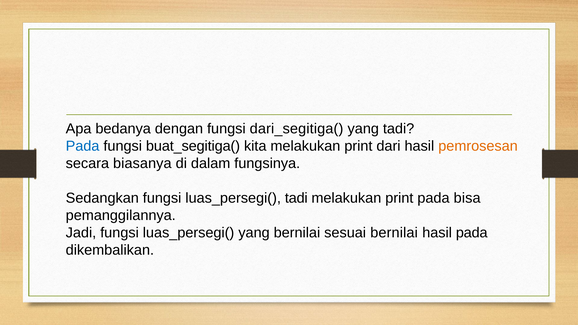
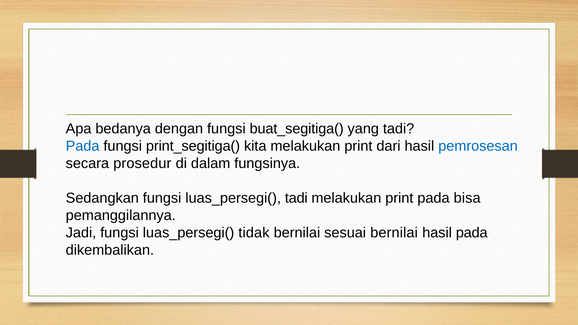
dari_segitiga(: dari_segitiga( -> buat_segitiga(
buat_segitiga(: buat_segitiga( -> print_segitiga(
pemrosesan colour: orange -> blue
biasanya: biasanya -> prosedur
luas_persegi( yang: yang -> tidak
